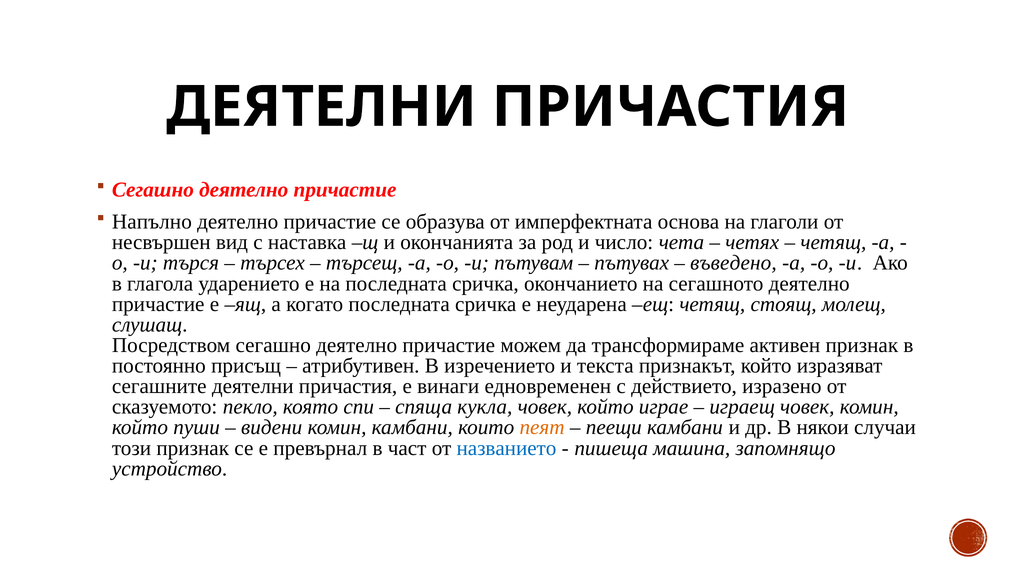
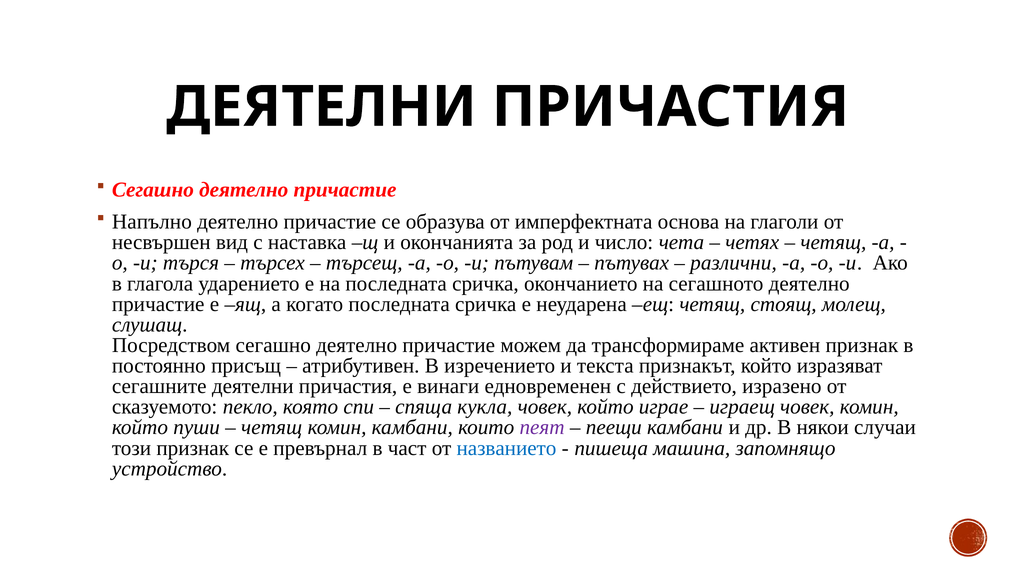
въведено: въведено -> различни
видени at (272, 427): видени -> четящ
пеят colour: orange -> purple
